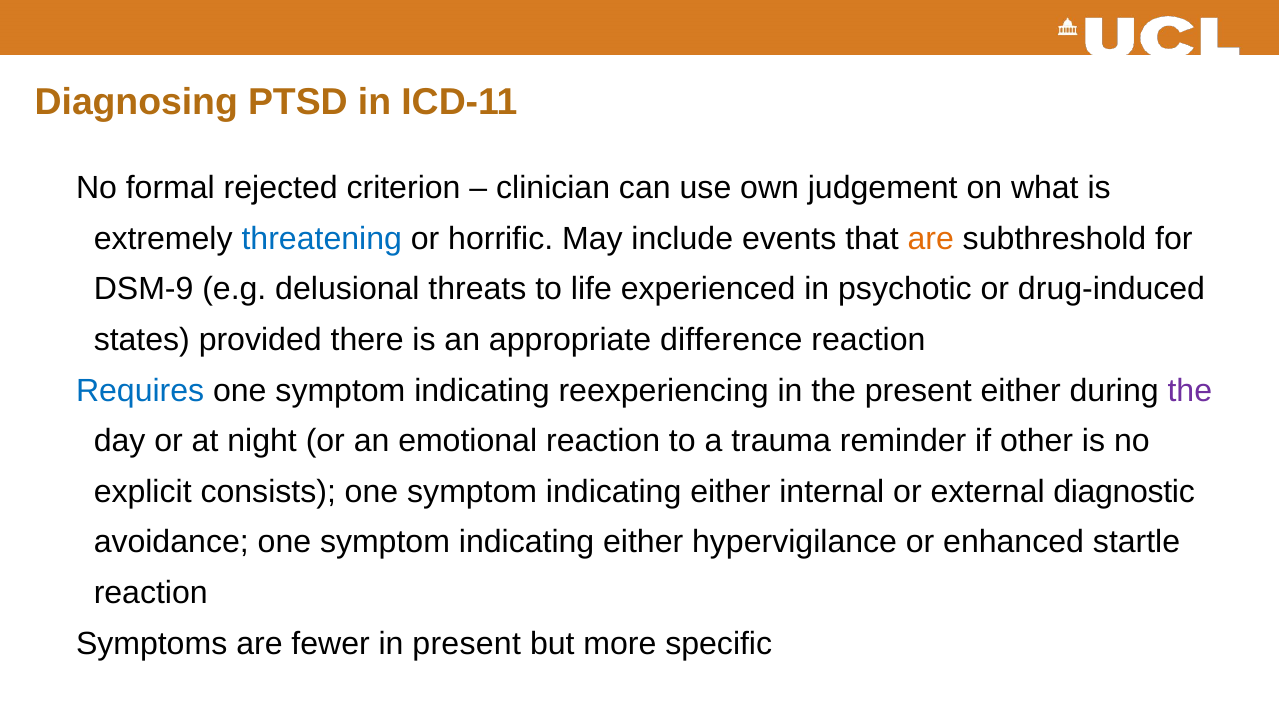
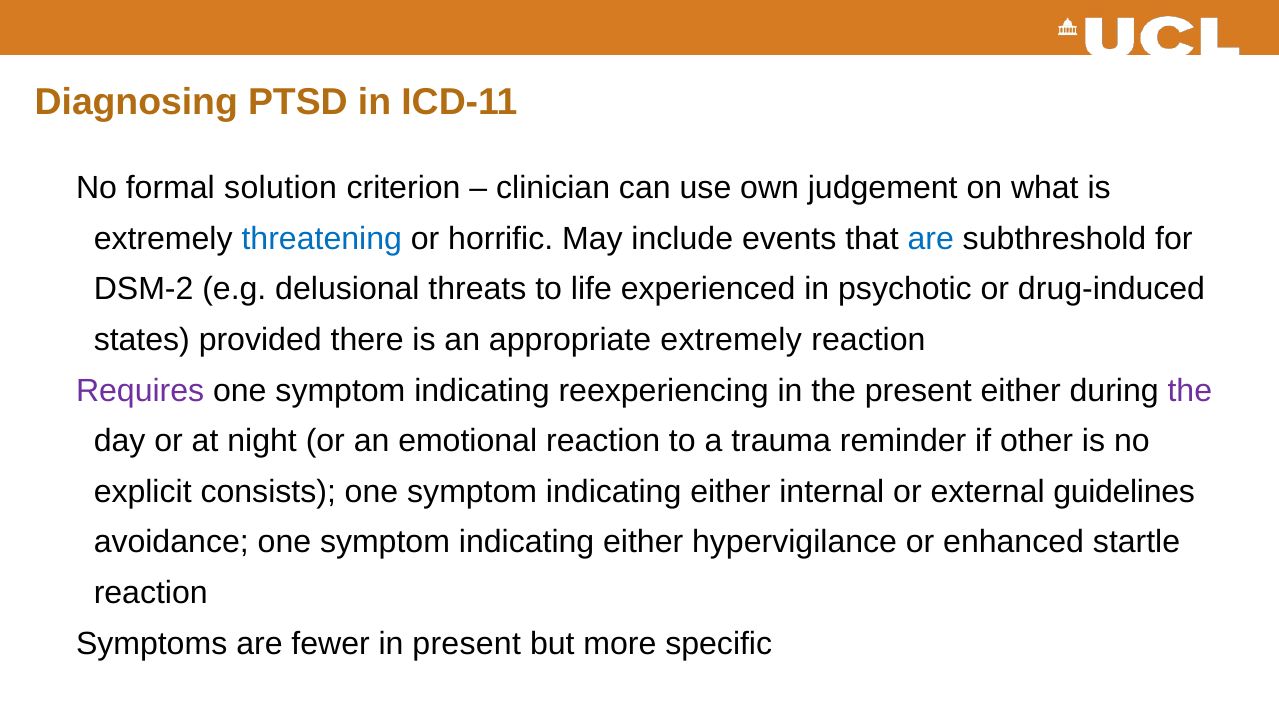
rejected: rejected -> solution
are at (931, 239) colour: orange -> blue
DSM-9: DSM-9 -> DSM-2
appropriate difference: difference -> extremely
Requires colour: blue -> purple
diagnostic: diagnostic -> guidelines
